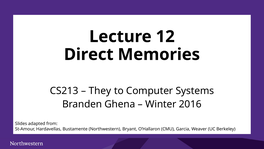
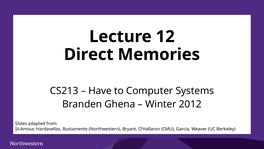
They: They -> Have
2016: 2016 -> 2012
